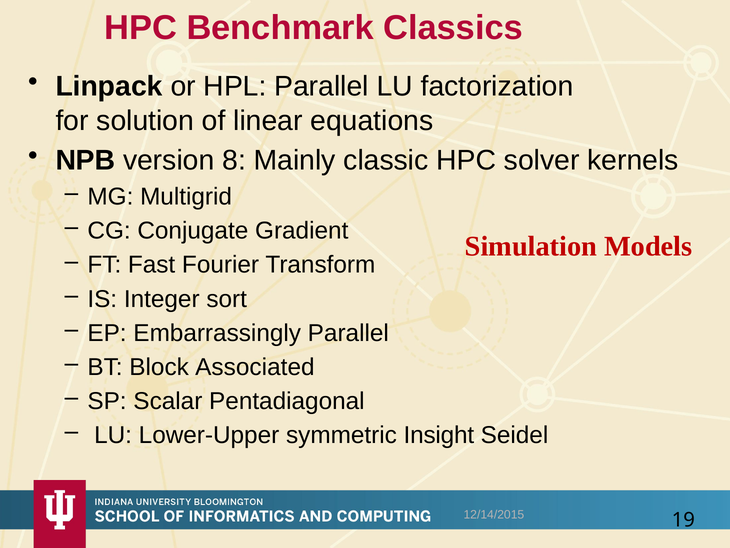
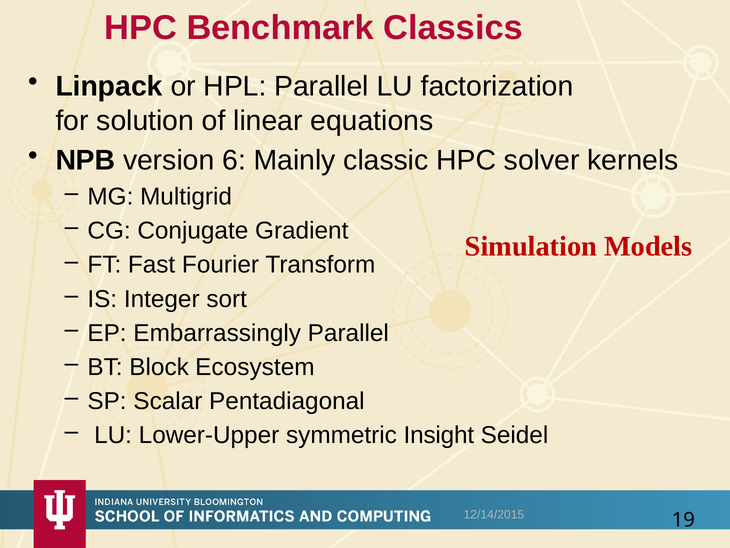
8: 8 -> 6
Associated: Associated -> Ecosystem
